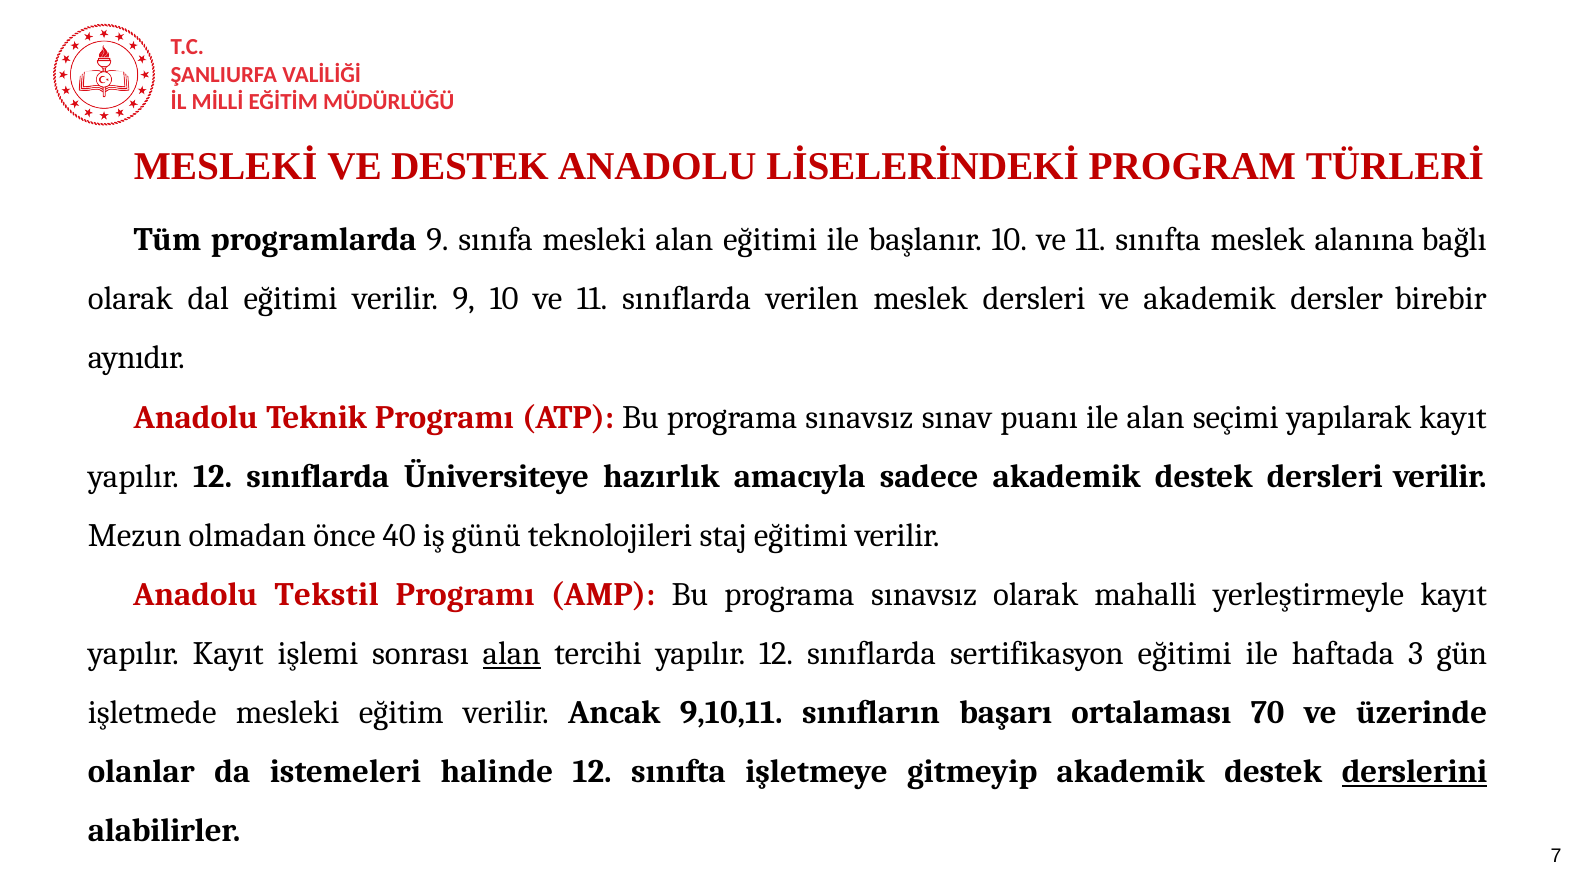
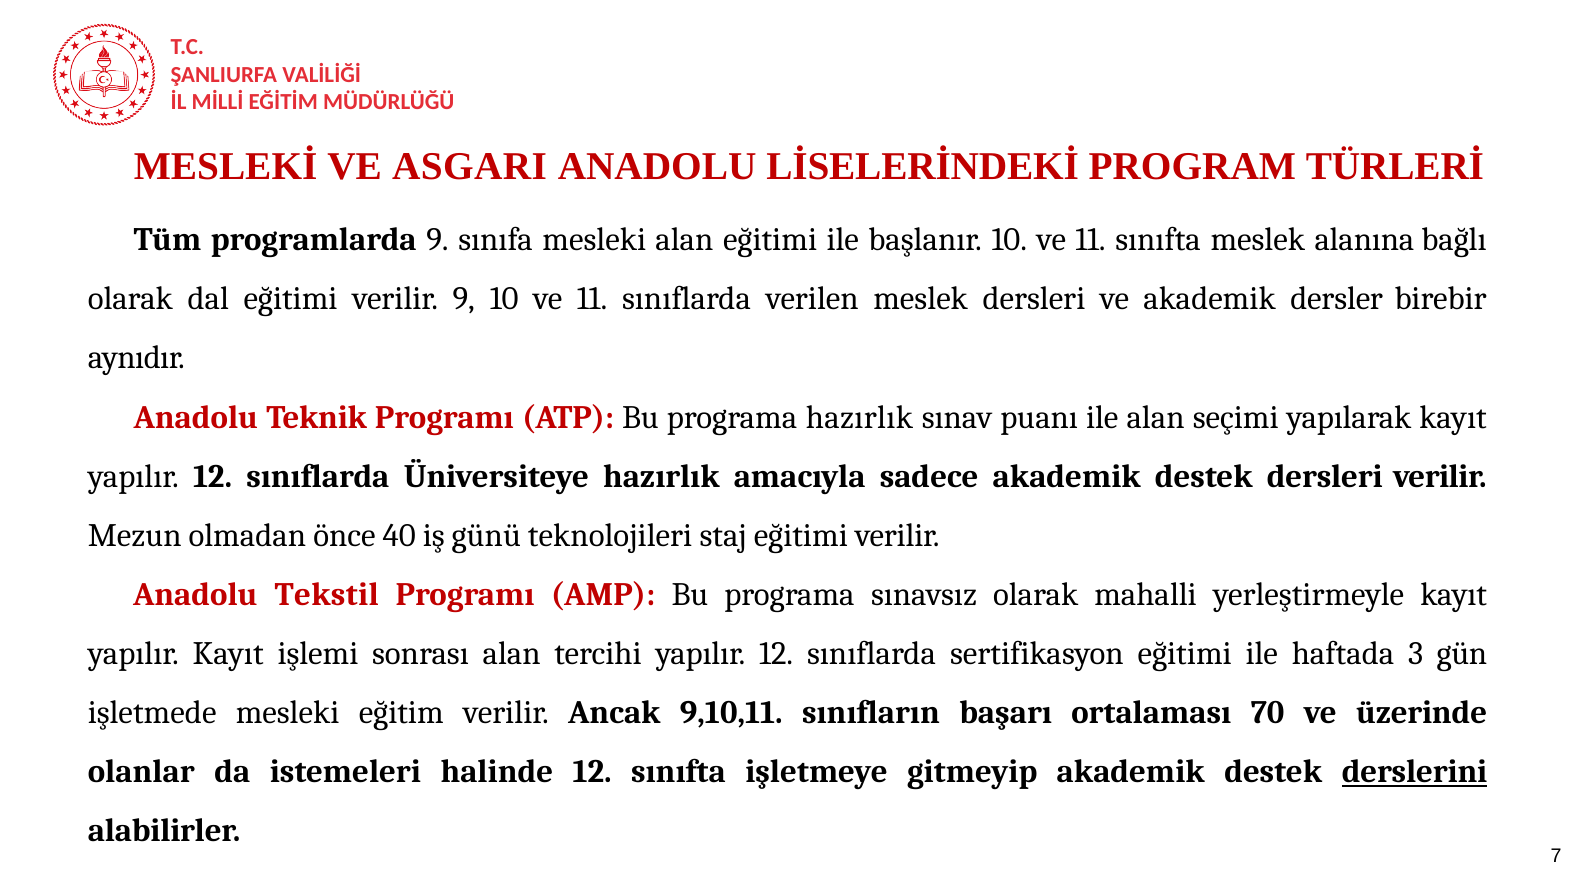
VE DESTEK: DESTEK -> ASGARI
ATP Bu programa sınavsız: sınavsız -> hazırlık
alan at (512, 654) underline: present -> none
